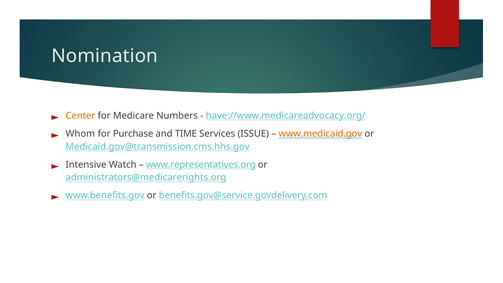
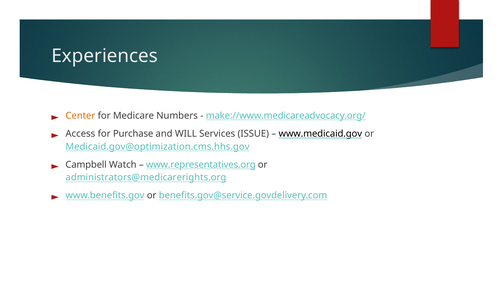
Nomination: Nomination -> Experiences
have://www.medicareadvocacy.org/: have://www.medicareadvocacy.org/ -> make://www.medicareadvocacy.org/
Whom: Whom -> Access
TIME: TIME -> WILL
www.medicaid.gov colour: orange -> black
Medicaid.gov@transmission.cms.hhs.gov: Medicaid.gov@transmission.cms.hhs.gov -> Medicaid.gov@optimization.cms.hhs.gov
Intensive: Intensive -> Campbell
